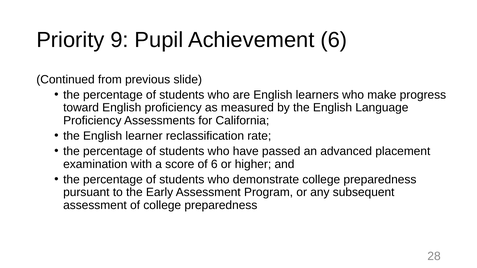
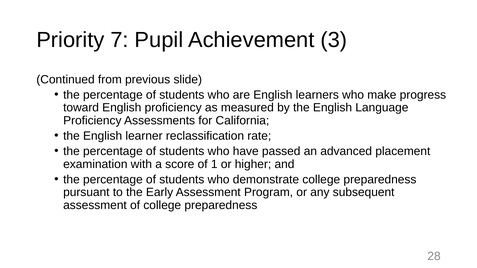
9: 9 -> 7
Achievement 6: 6 -> 3
of 6: 6 -> 1
